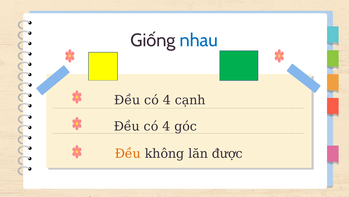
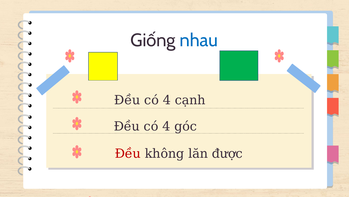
Đều at (128, 153) colour: orange -> red
